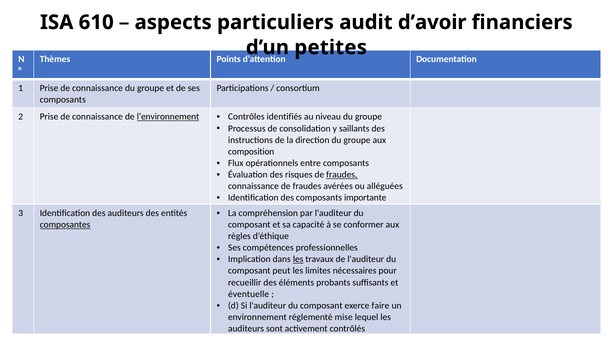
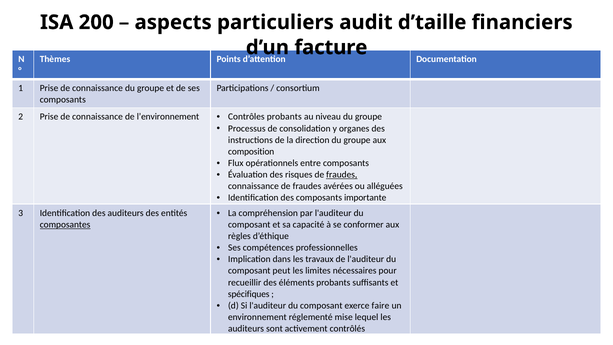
610: 610 -> 200
d’avoir: d’avoir -> d’taille
petites: petites -> facture
l’environnement underline: present -> none
Contrôles identifiés: identifiés -> probants
saillants: saillants -> organes
les at (298, 259) underline: present -> none
éventuelle: éventuelle -> spécifiques
